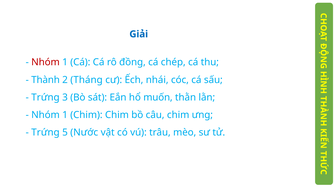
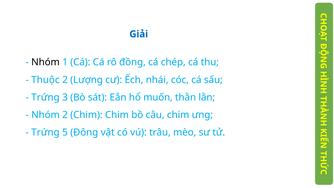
Nhóm at (45, 62) colour: red -> black
Thành: Thành -> Thuộc
Tháng: Tháng -> Lượng
1 at (65, 115): 1 -> 2
Nước: Nước -> Đông
